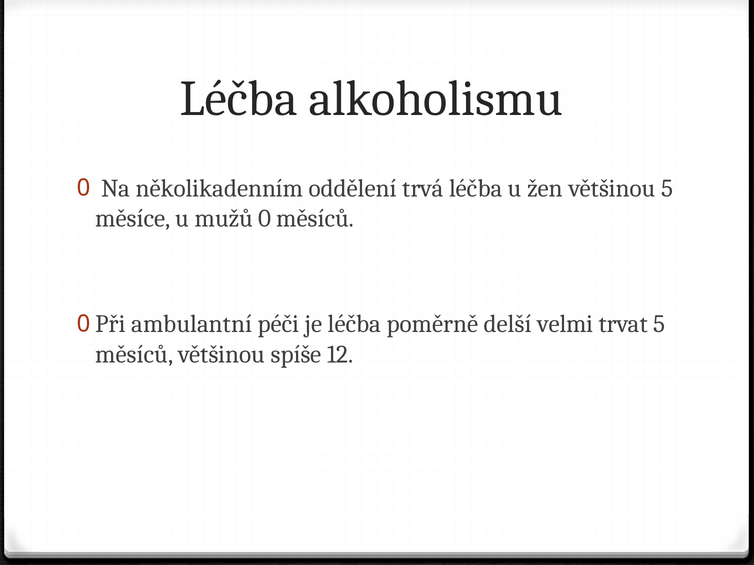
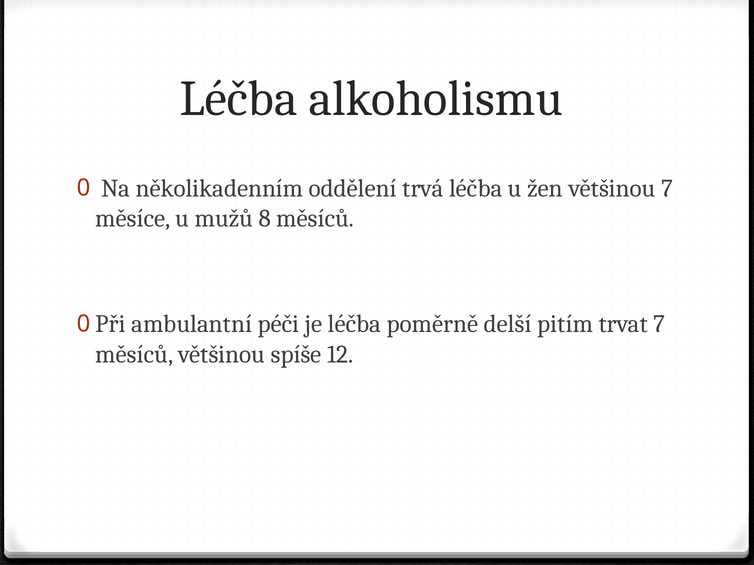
většinou 5: 5 -> 7
mužů 0: 0 -> 8
velmi: velmi -> pitím
trvat 5: 5 -> 7
